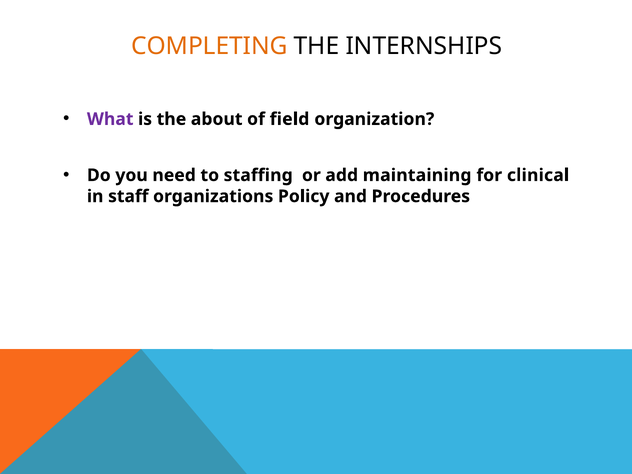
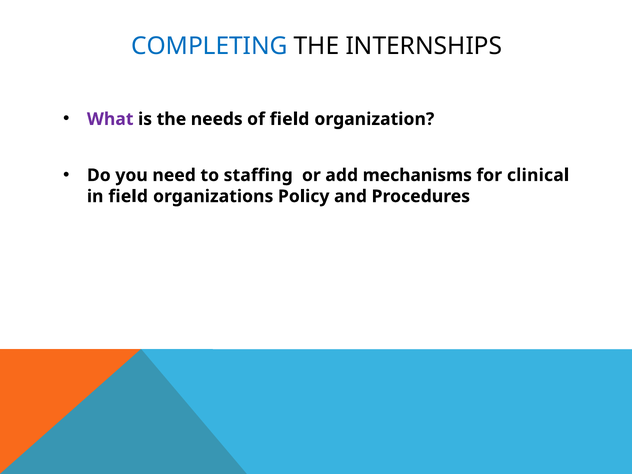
COMPLETING colour: orange -> blue
about: about -> needs
maintaining: maintaining -> mechanisms
in staff: staff -> field
